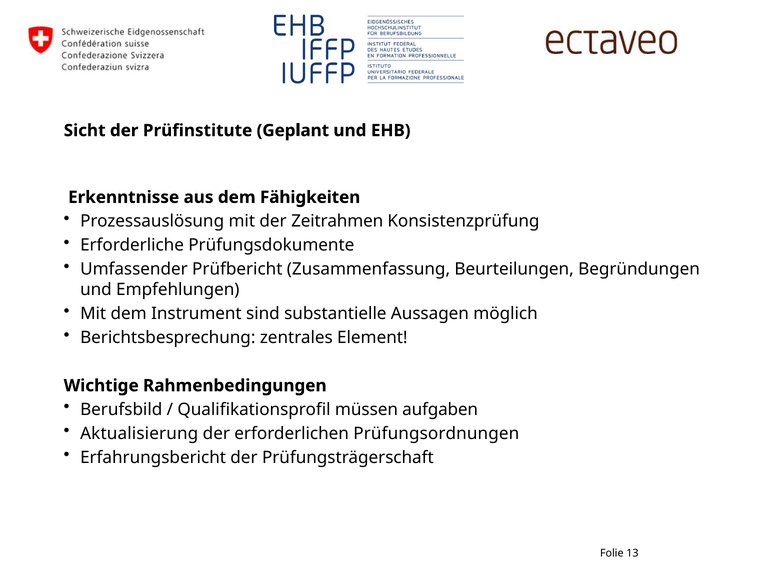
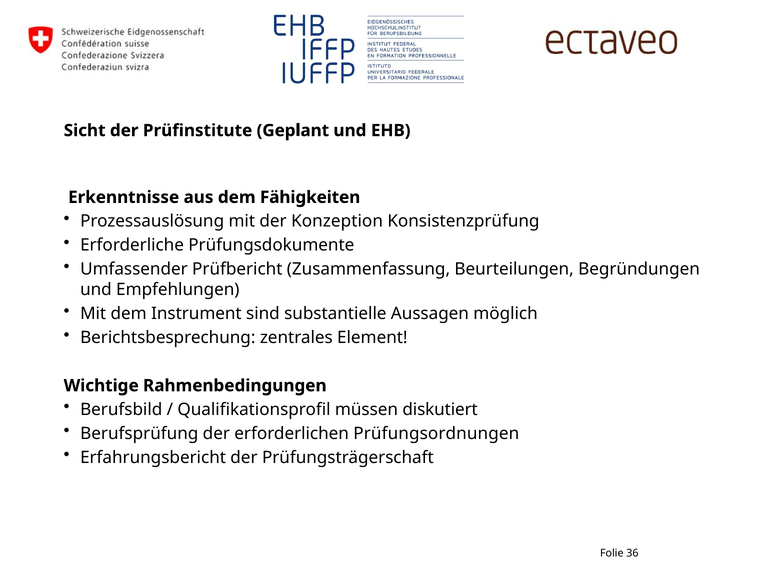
Zeitrahmen: Zeitrahmen -> Konzeption
aufgaben: aufgaben -> diskutiert
Aktualisierung: Aktualisierung -> Berufsprüfung
13: 13 -> 36
